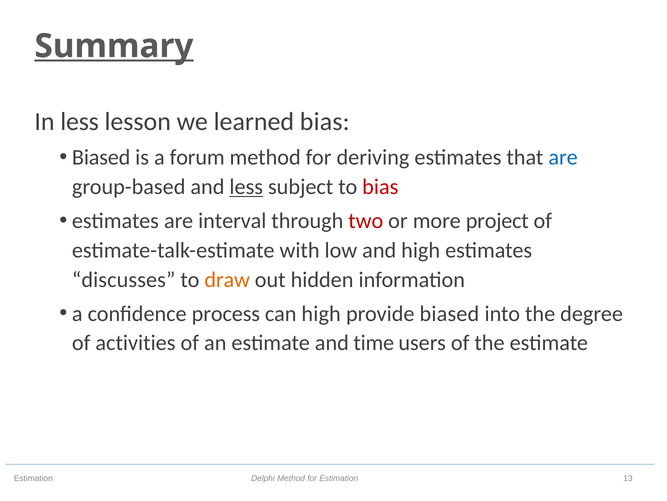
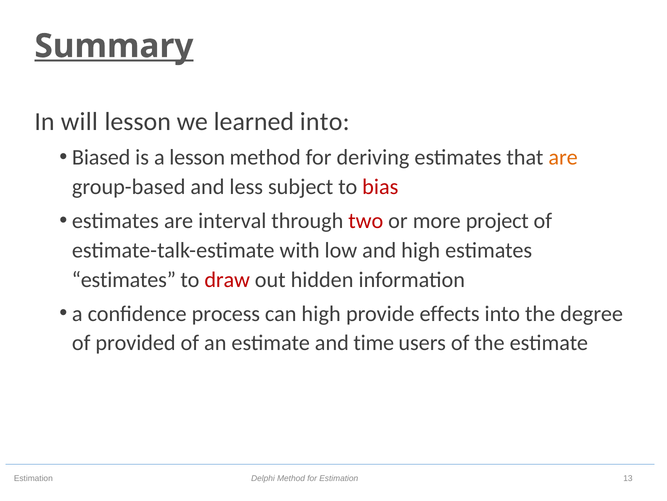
In less: less -> will
learned bias: bias -> into
a forum: forum -> lesson
are at (563, 157) colour: blue -> orange
less at (246, 187) underline: present -> none
discusses at (124, 279): discusses -> estimates
draw colour: orange -> red
provide biased: biased -> effects
activities: activities -> provided
